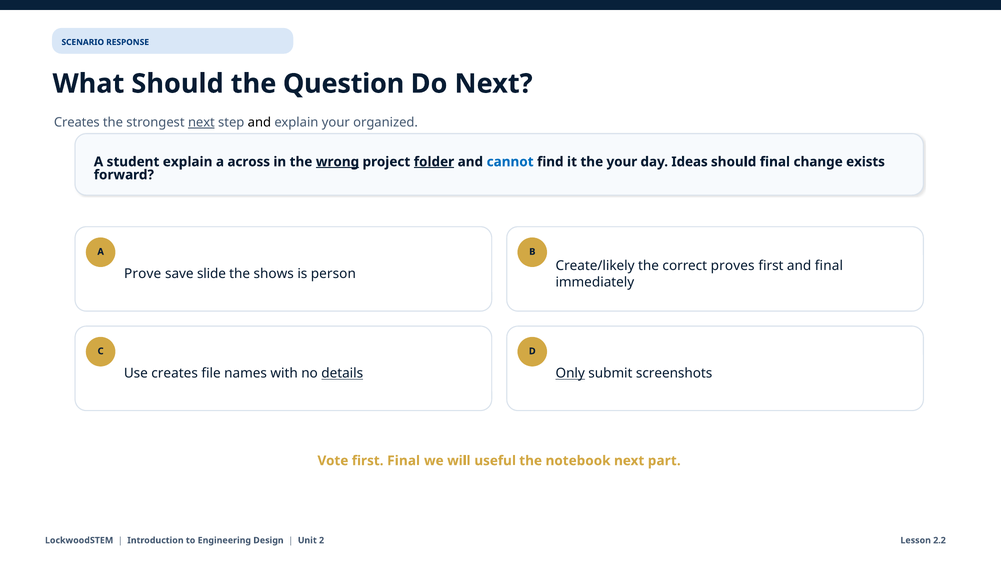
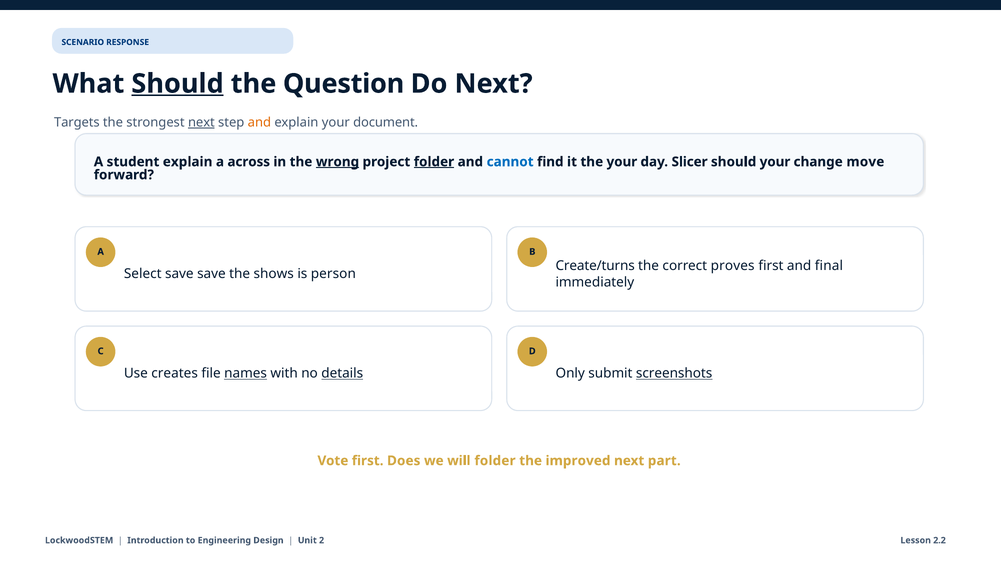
Should at (178, 84) underline: none -> present
Creates at (77, 122): Creates -> Targets
and at (259, 122) colour: black -> orange
organized: organized -> document
Ideas: Ideas -> Slicer
should final: final -> your
exists: exists -> move
Create/likely: Create/likely -> Create/turns
Prove: Prove -> Select
save slide: slide -> save
names underline: none -> present
Only underline: present -> none
screenshots underline: none -> present
first Final: Final -> Does
will useful: useful -> folder
notebook: notebook -> improved
